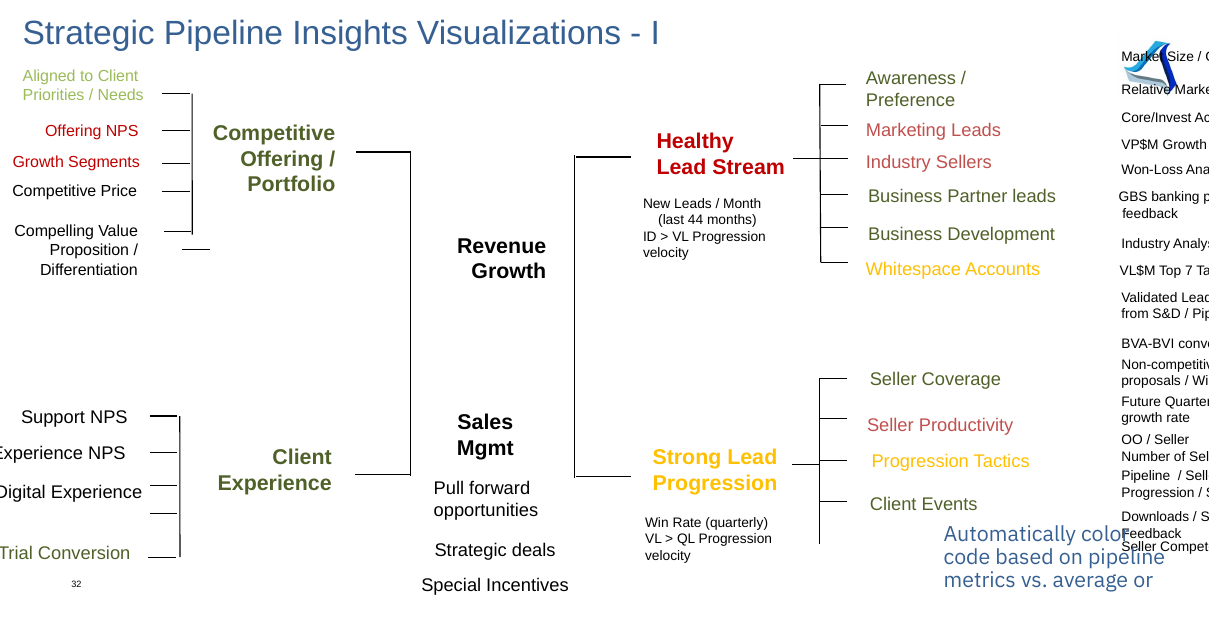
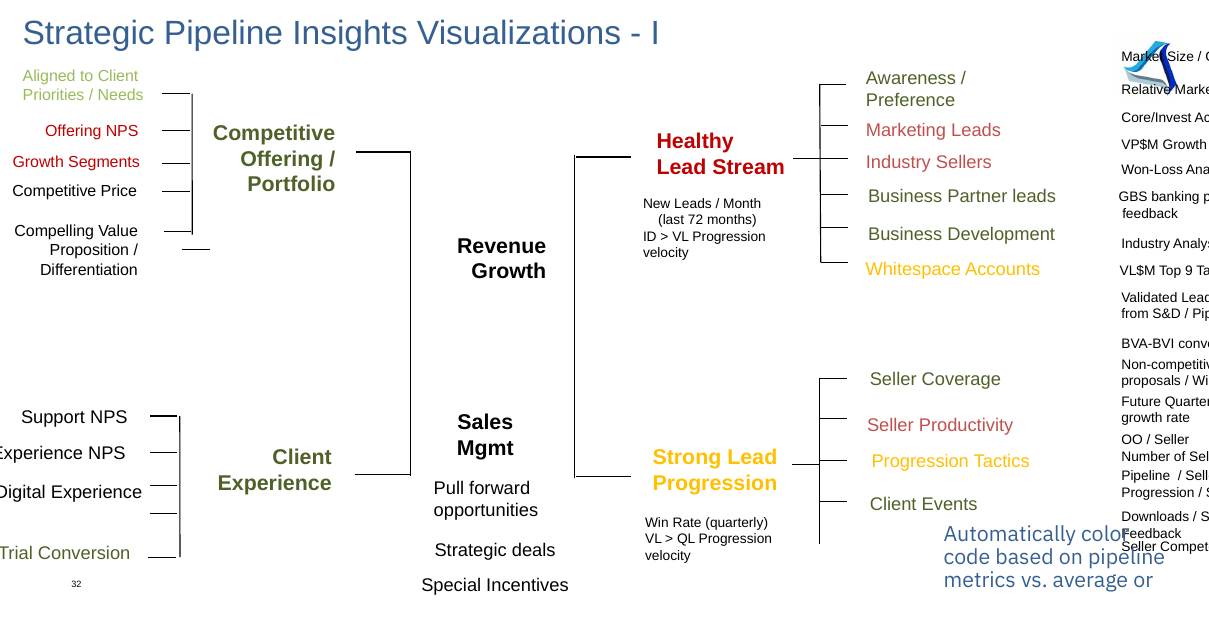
44: 44 -> 72
7: 7 -> 9
